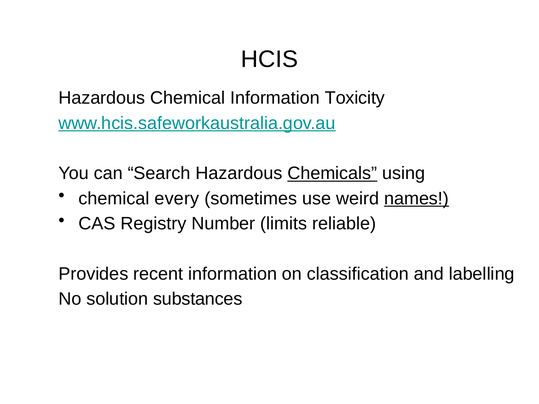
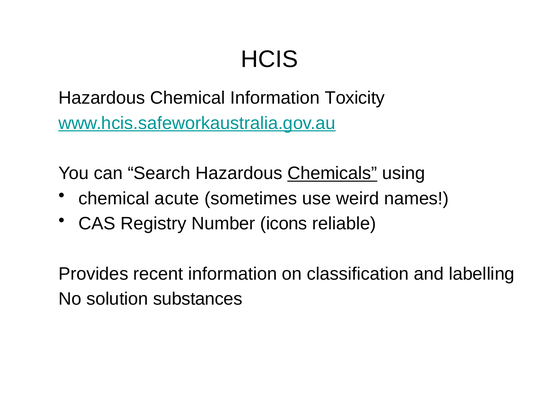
every: every -> acute
names underline: present -> none
limits: limits -> icons
